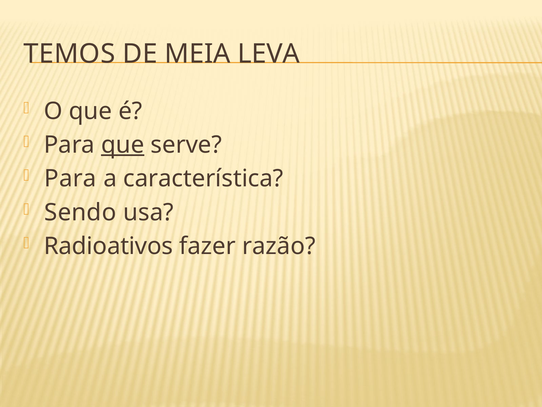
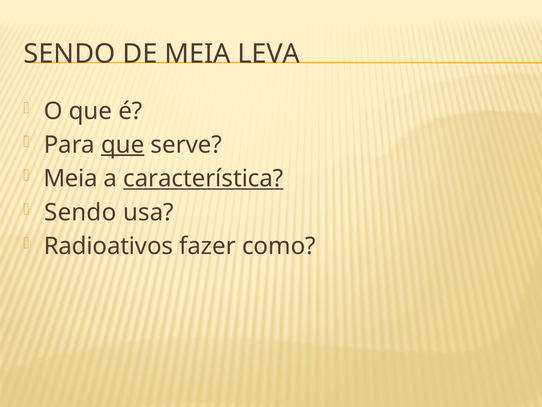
TEMOS at (69, 54): TEMOS -> SENDO
Para at (70, 178): Para -> Meia
característica underline: none -> present
razão: razão -> como
